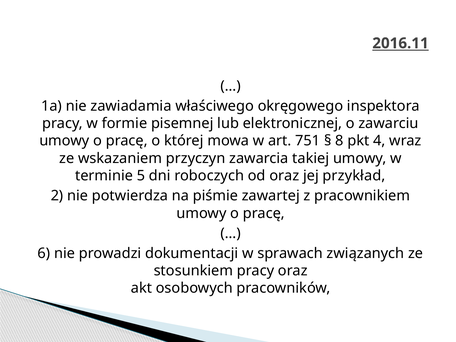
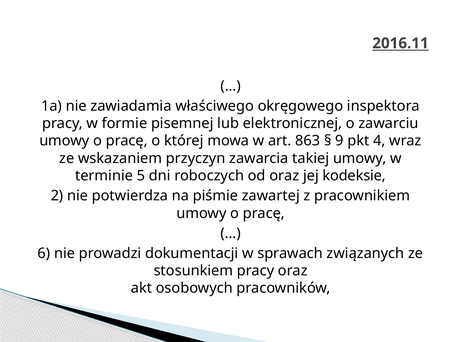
751: 751 -> 863
8: 8 -> 9
przykład: przykład -> kodeksie
